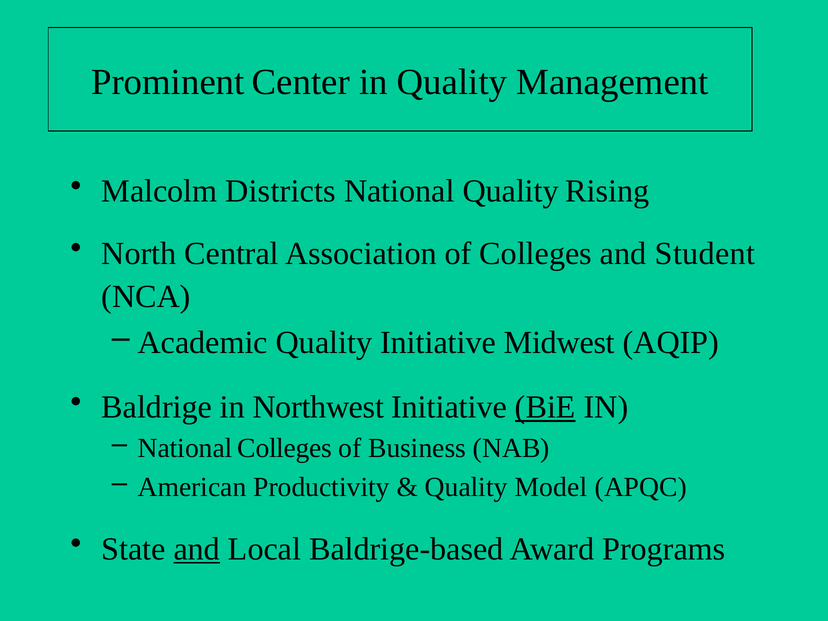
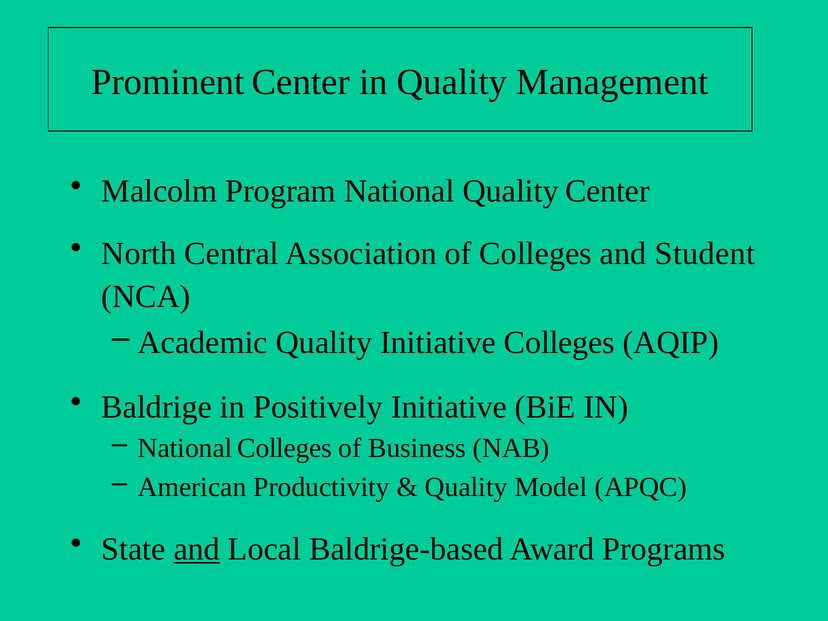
Districts: Districts -> Program
Quality Rising: Rising -> Center
Initiative Midwest: Midwest -> Colleges
Northwest: Northwest -> Positively
BiE underline: present -> none
